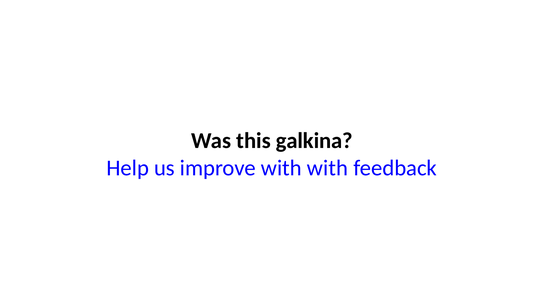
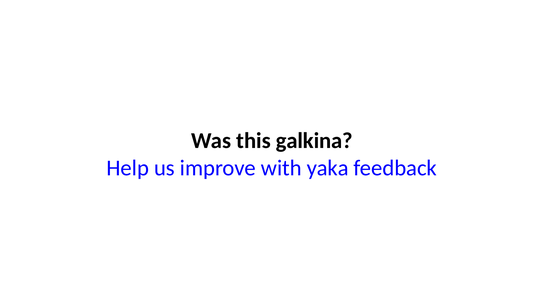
with with: with -> yaka
